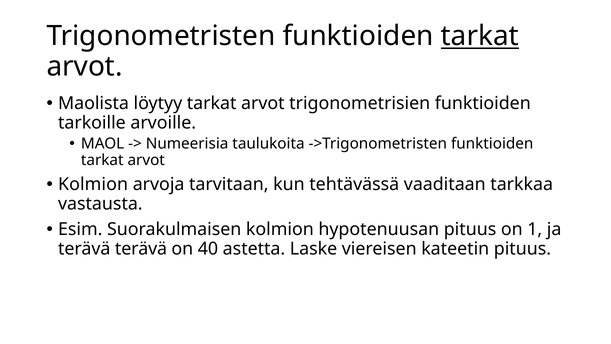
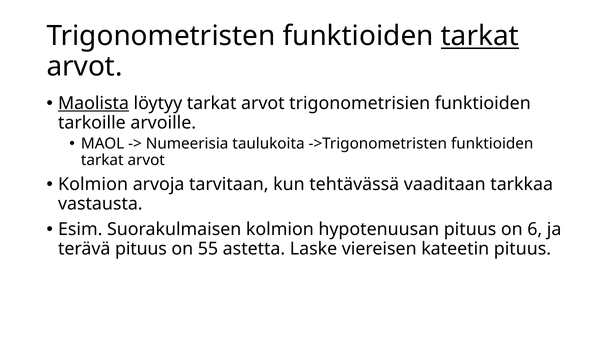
Maolista underline: none -> present
1: 1 -> 6
terävä terävä: terävä -> pituus
40: 40 -> 55
